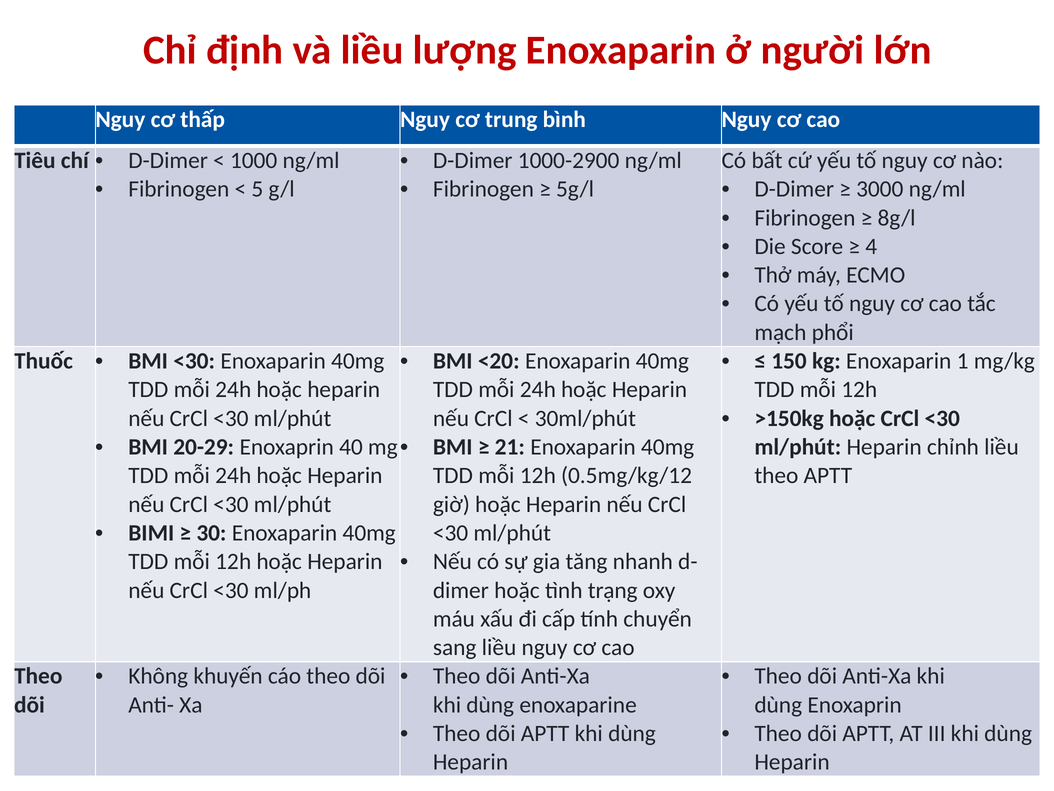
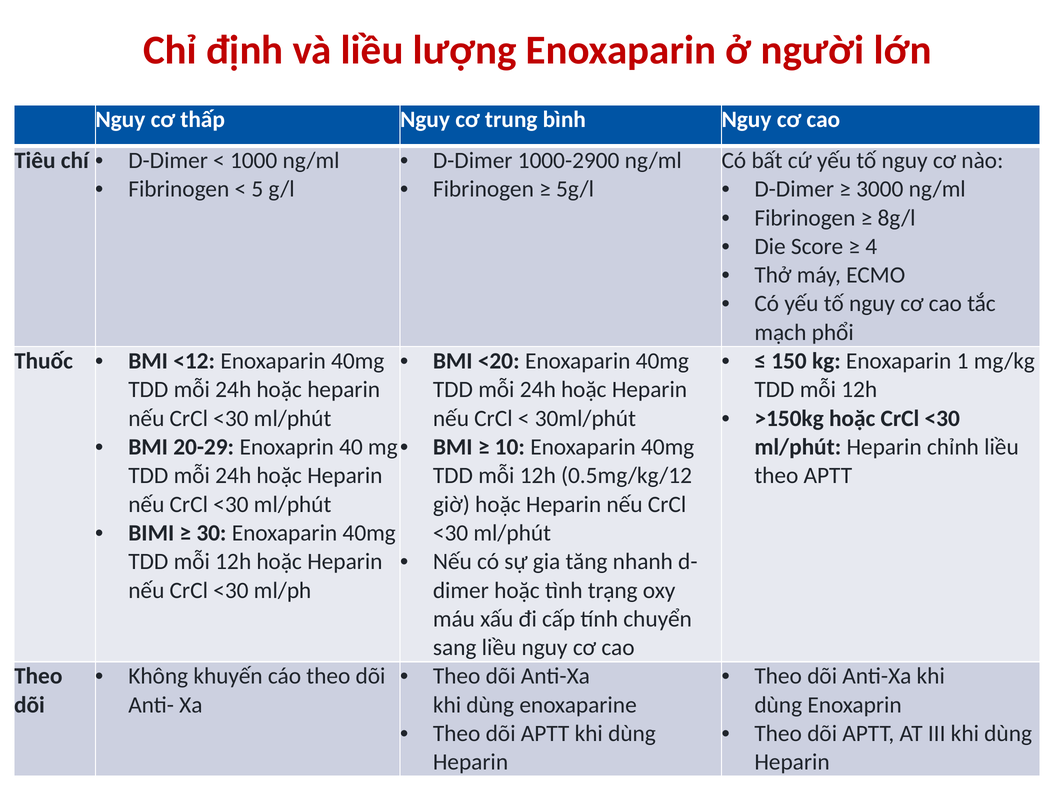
BMI <30: <30 -> <12
21: 21 -> 10
